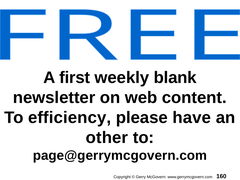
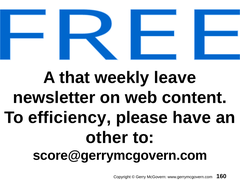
first: first -> that
blank: blank -> leave
page@gerrymcgovern.com: page@gerrymcgovern.com -> score@gerrymcgovern.com
